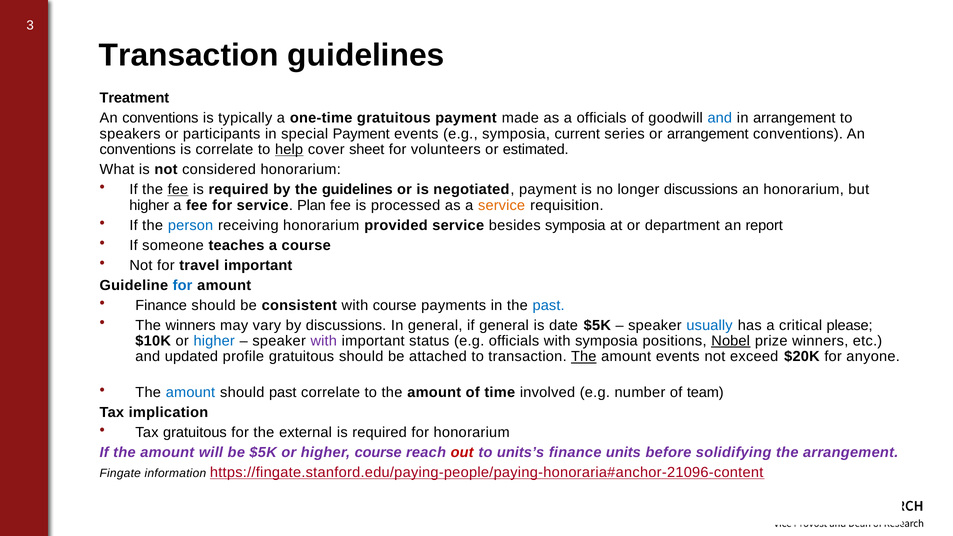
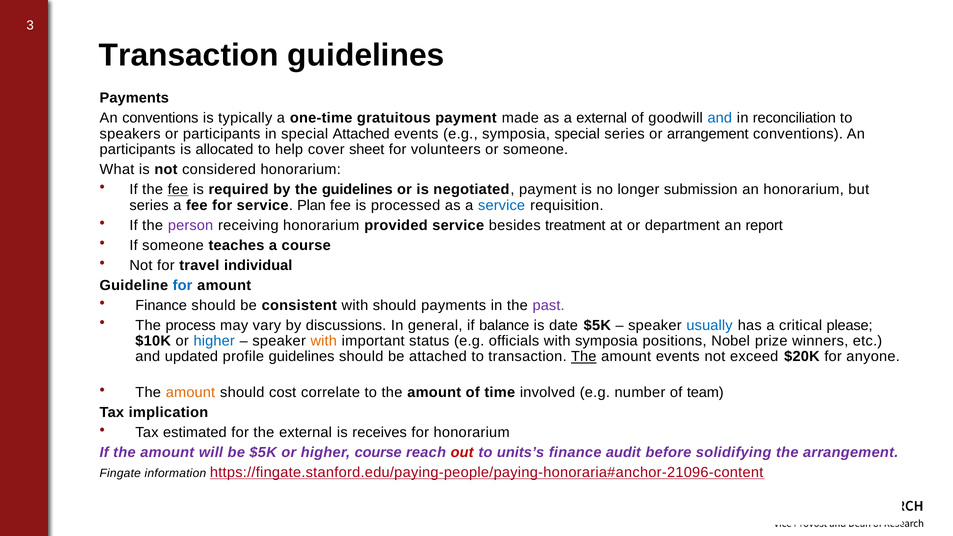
Treatment at (134, 98): Treatment -> Payments
a officials: officials -> external
in arrangement: arrangement -> reconciliation
special Payment: Payment -> Attached
symposia current: current -> special
conventions at (138, 150): conventions -> participants
is correlate: correlate -> allocated
help underline: present -> none
or estimated: estimated -> someone
longer discussions: discussions -> submission
higher at (149, 205): higher -> series
service at (502, 205) colour: orange -> blue
person colour: blue -> purple
besides symposia: symposia -> treatment
travel important: important -> individual
with course: course -> should
past at (549, 305) colour: blue -> purple
The winners: winners -> process
if general: general -> balance
with at (324, 341) colour: purple -> orange
Nobel underline: present -> none
profile gratuitous: gratuitous -> guidelines
amount at (190, 392) colour: blue -> orange
should past: past -> cost
Tax gratuitous: gratuitous -> estimated
required at (380, 432): required -> receives
units: units -> audit
